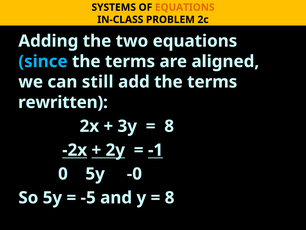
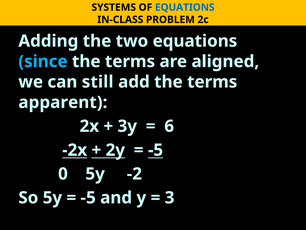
EQUATIONS at (185, 7) colour: orange -> blue
rewritten: rewritten -> apparent
8 at (169, 126): 8 -> 6
-1 at (156, 150): -1 -> -5
-0: -0 -> -2
8 at (170, 197): 8 -> 3
